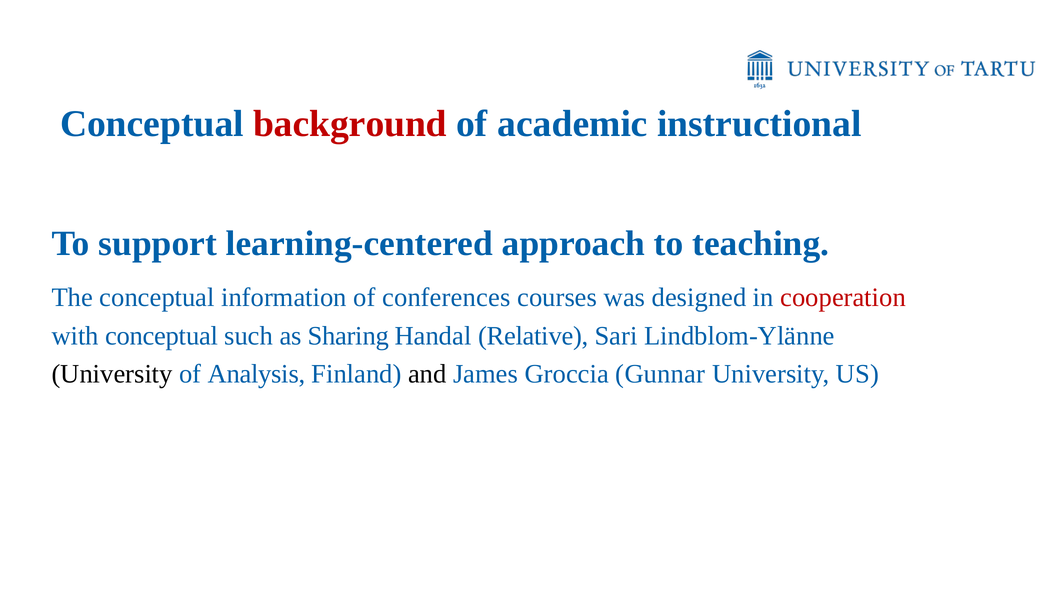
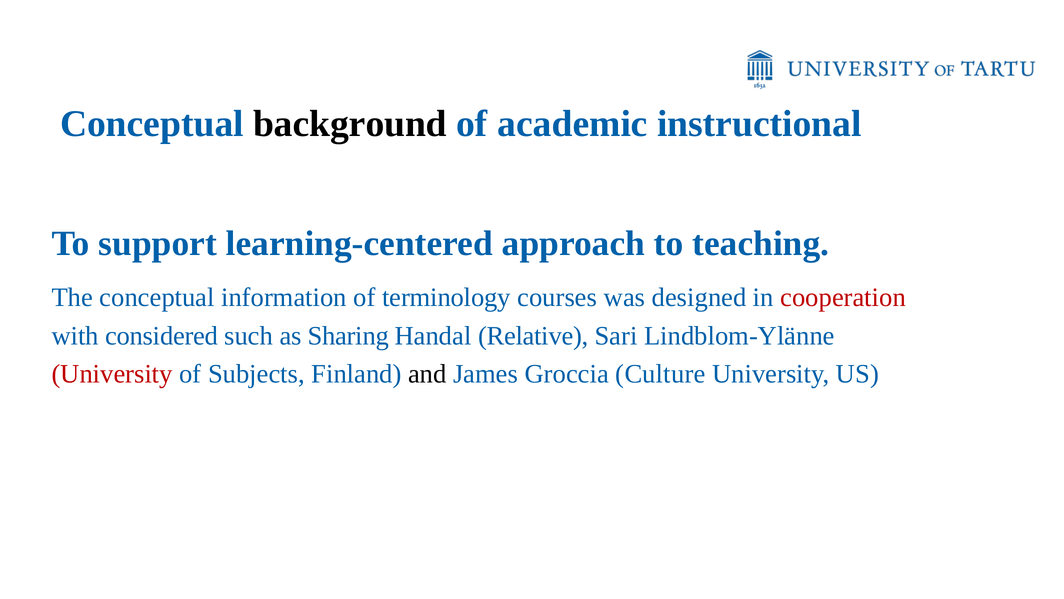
background colour: red -> black
conferences: conferences -> terminology
with conceptual: conceptual -> considered
University at (112, 374) colour: black -> red
Analysis: Analysis -> Subjects
Gunnar: Gunnar -> Culture
